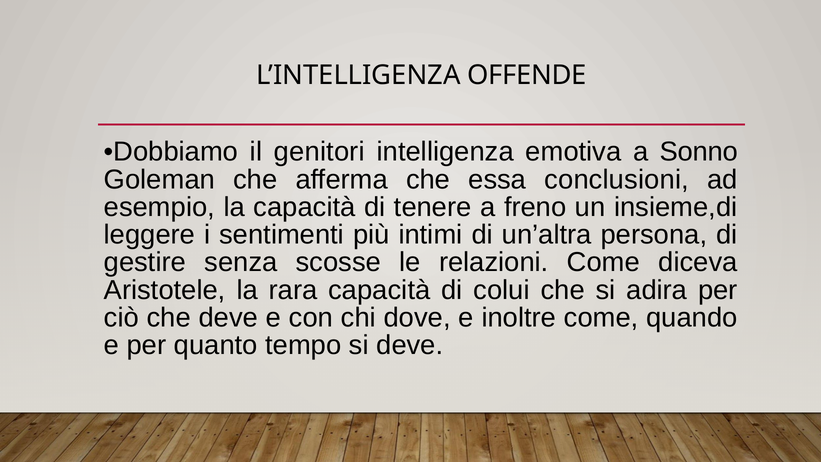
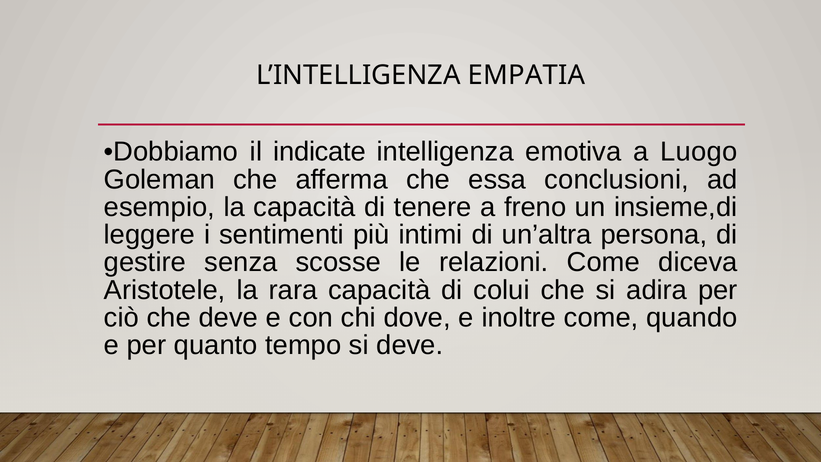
OFFENDE: OFFENDE -> EMPATIA
genitori: genitori -> indicate
Sonno: Sonno -> Luogo
